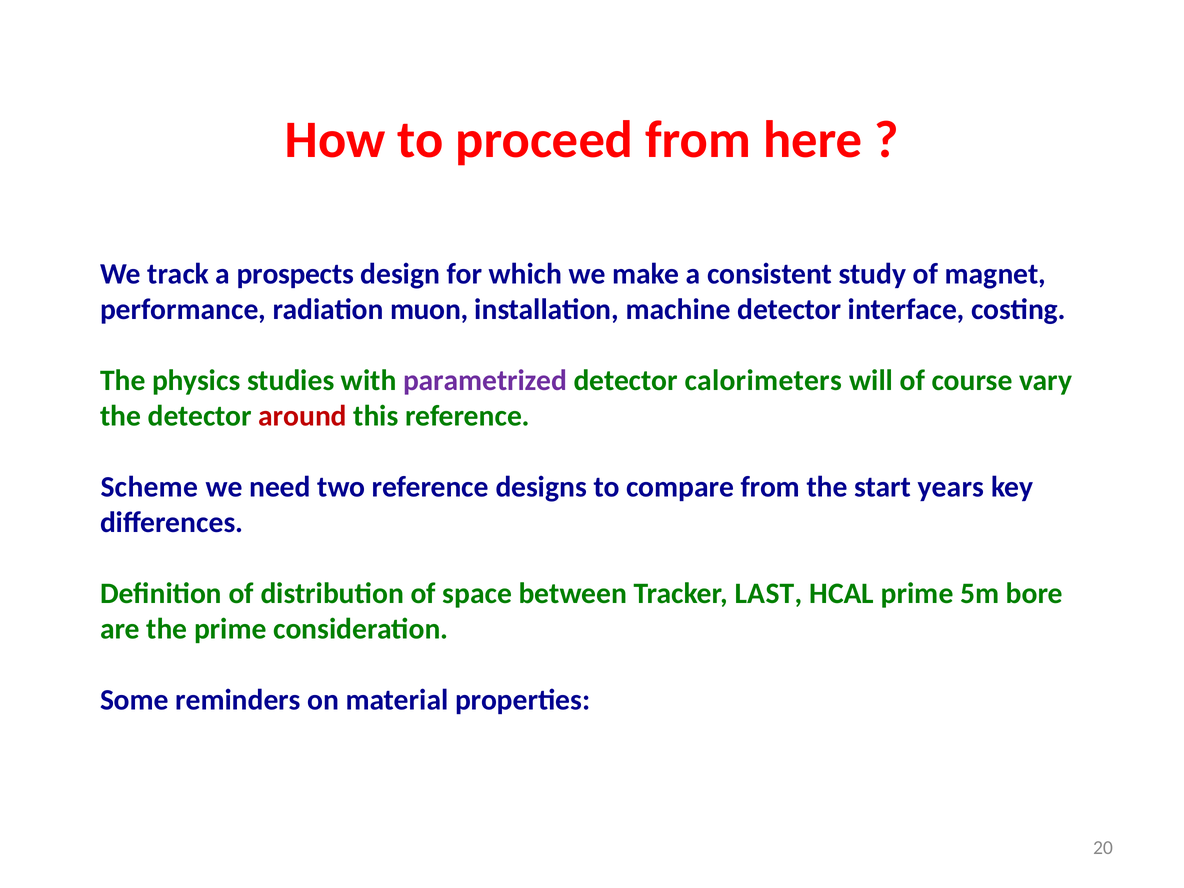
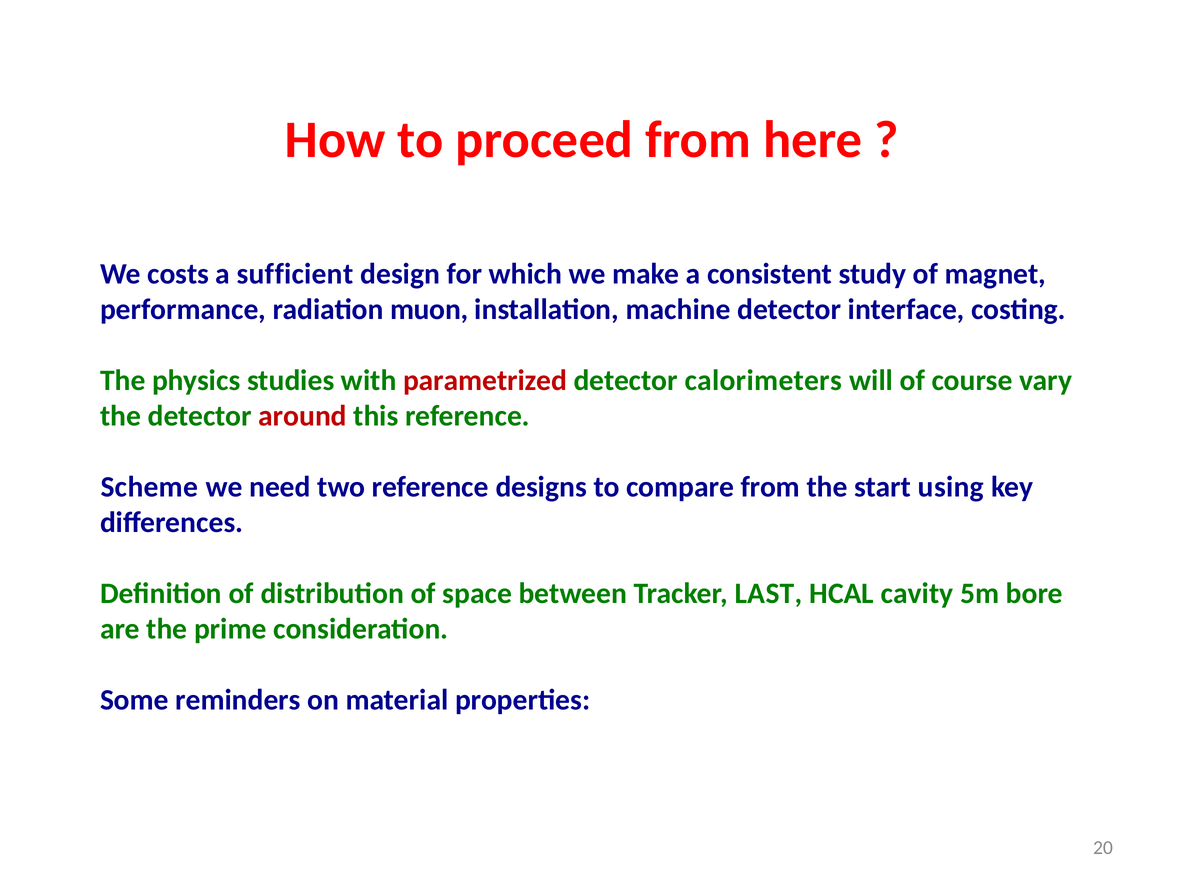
track: track -> costs
prospects: prospects -> sufficient
parametrized colour: purple -> red
years: years -> using
HCAL prime: prime -> cavity
